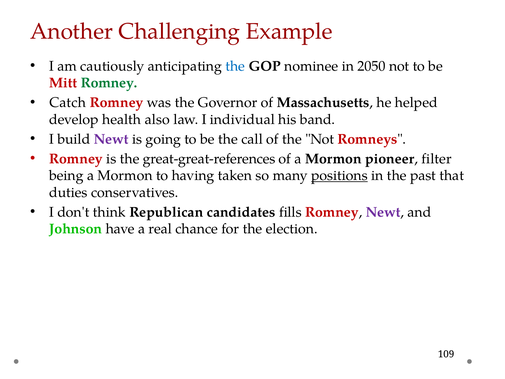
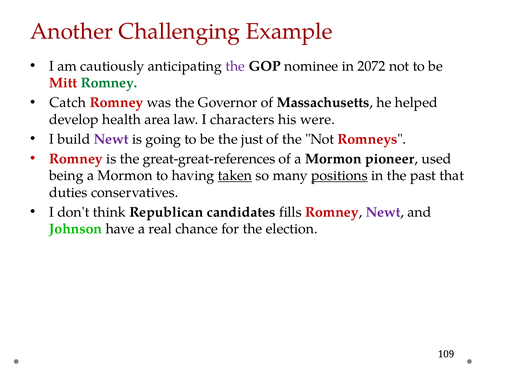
the at (235, 66) colour: blue -> purple
2050: 2050 -> 2072
also: also -> area
individual: individual -> characters
band: band -> were
call: call -> just
filter: filter -> used
taken underline: none -> present
